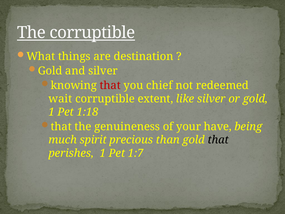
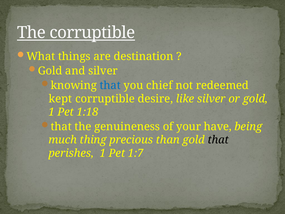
that at (110, 85) colour: red -> blue
wait: wait -> kept
extent: extent -> desire
spirit: spirit -> thing
